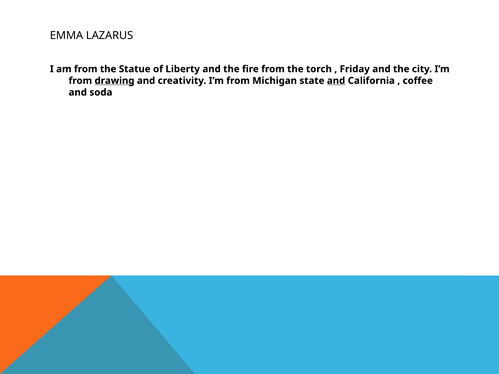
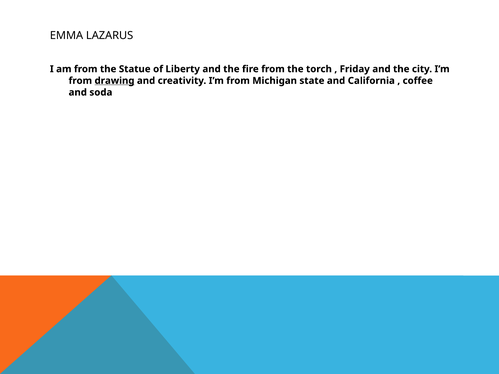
and at (336, 81) underline: present -> none
